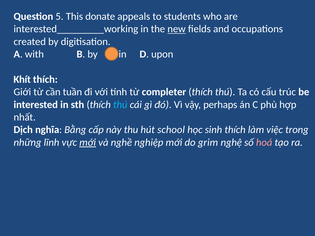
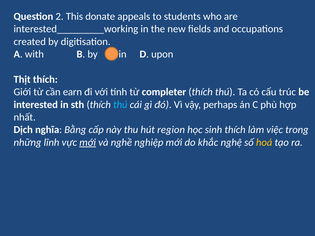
5: 5 -> 2
new underline: present -> none
Khít: Khít -> Thịt
tuần: tuần -> earn
school: school -> region
grim: grim -> khắc
hoá colour: pink -> yellow
